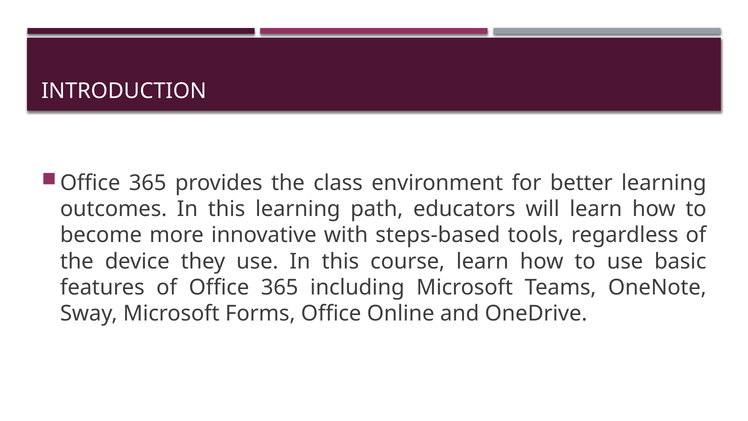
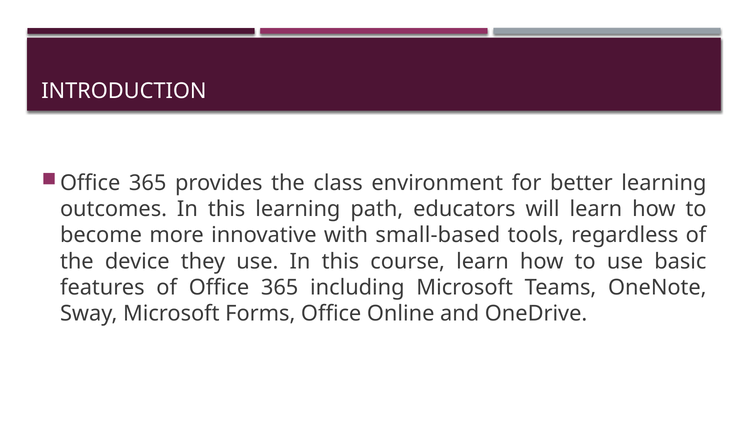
steps-based: steps-based -> small-based
